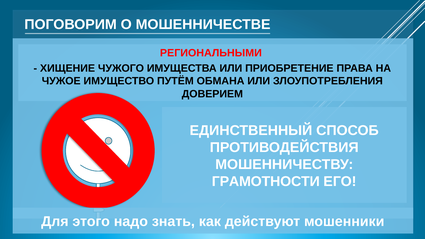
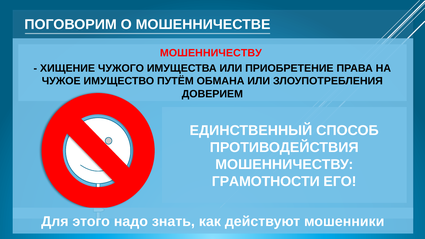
РЕГИОНАЛЬНЫМИ at (211, 53): РЕГИОНАЛЬНЫМИ -> МОШЕННИЧЕСТВУ
